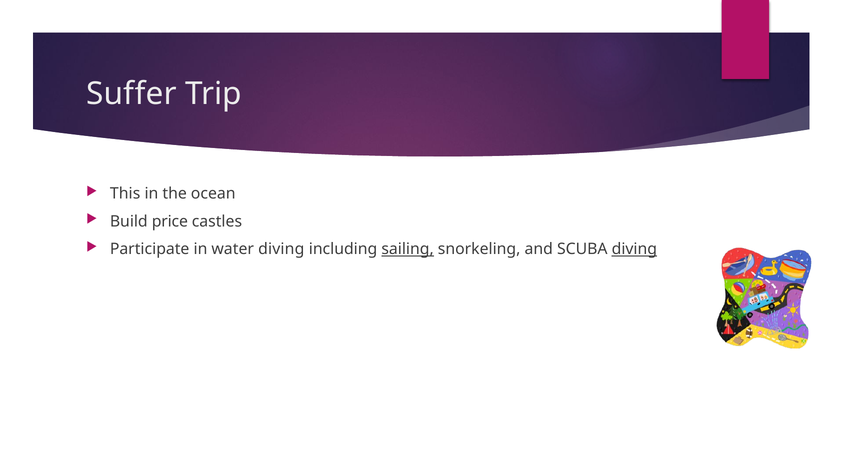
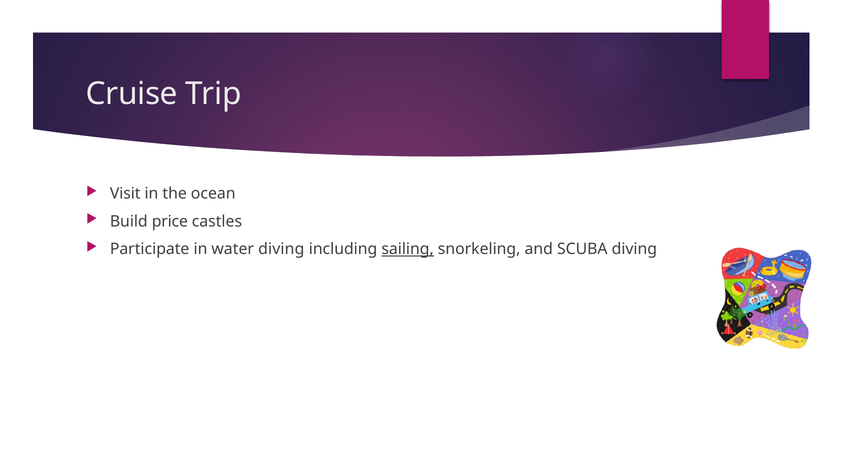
Suffer: Suffer -> Cruise
This: This -> Visit
diving at (634, 249) underline: present -> none
